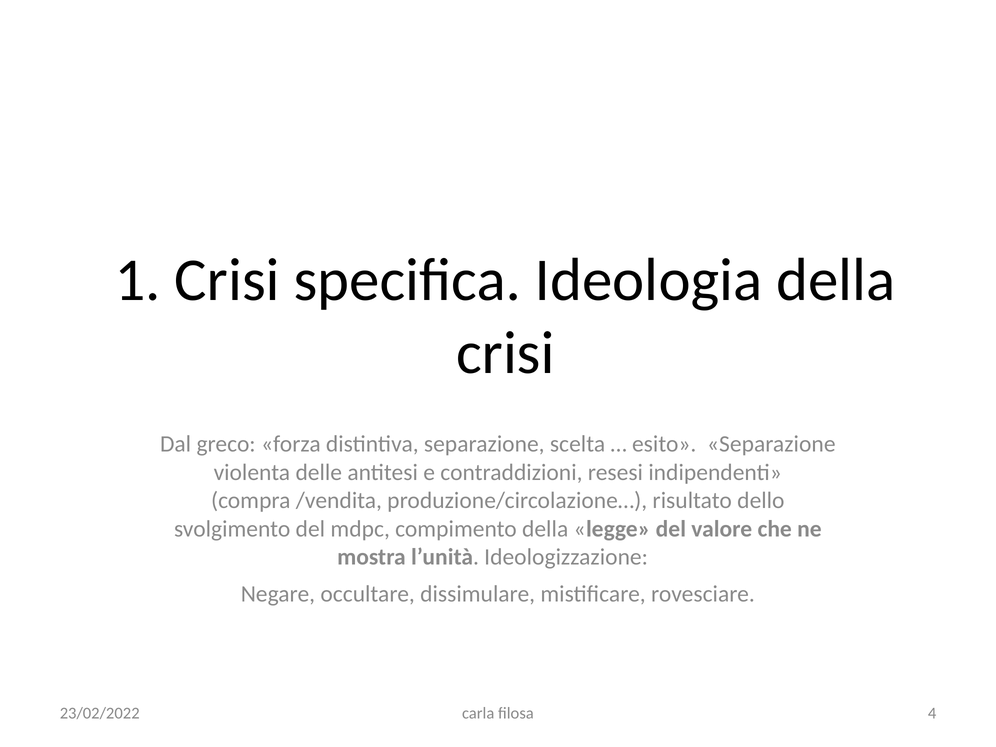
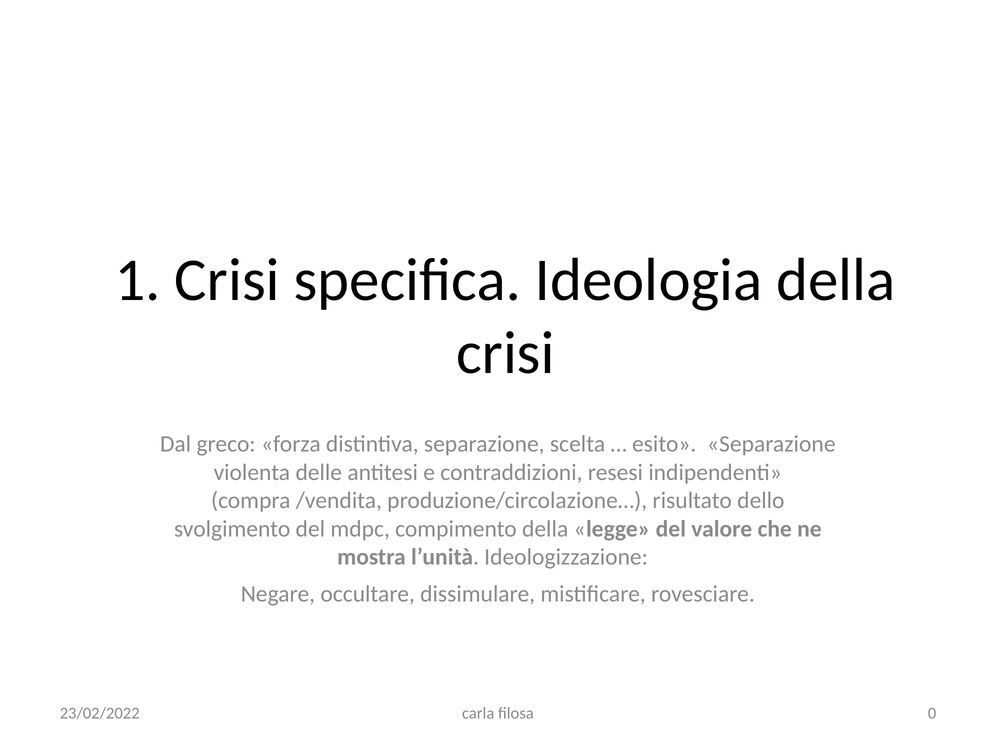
4: 4 -> 0
